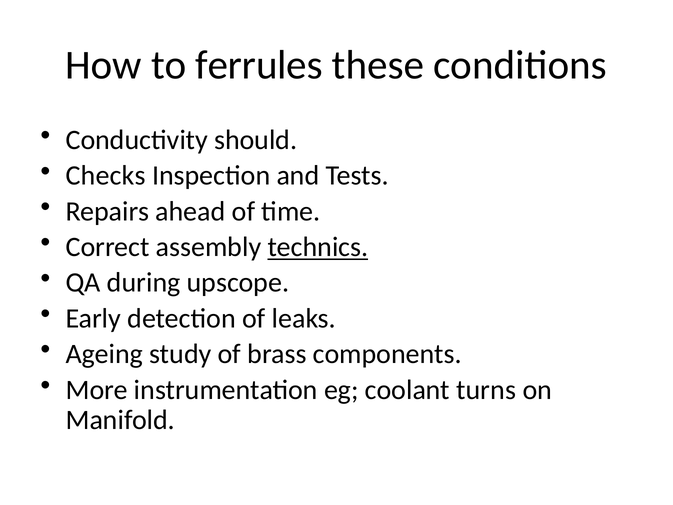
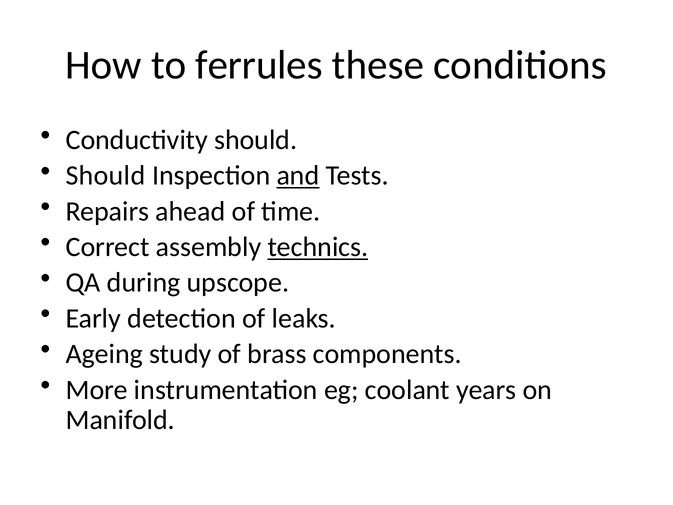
Checks at (106, 176): Checks -> Should
and underline: none -> present
turns: turns -> years
